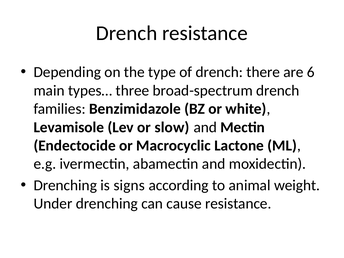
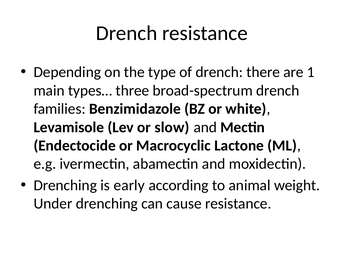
6: 6 -> 1
signs: signs -> early
